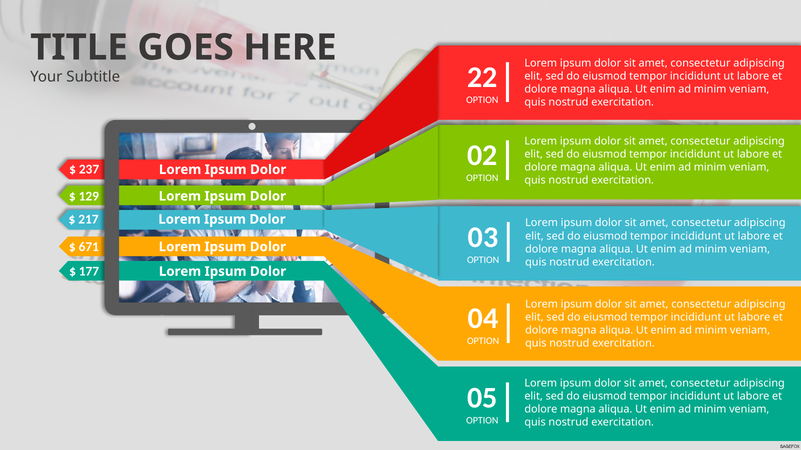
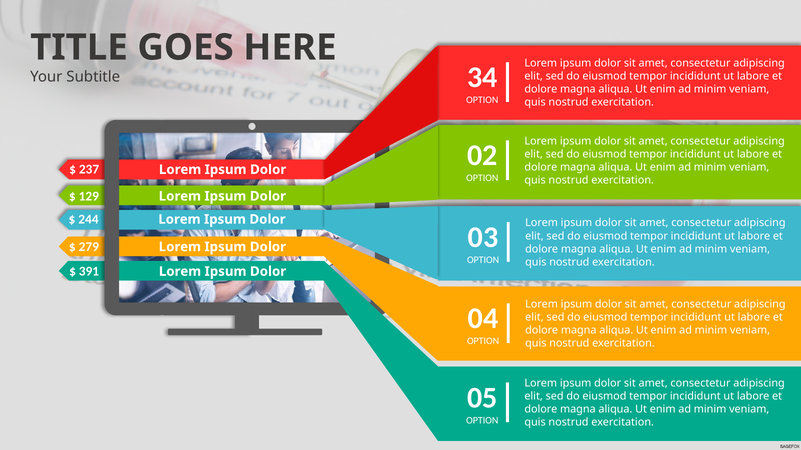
22: 22 -> 34
217: 217 -> 244
671: 671 -> 279
177: 177 -> 391
